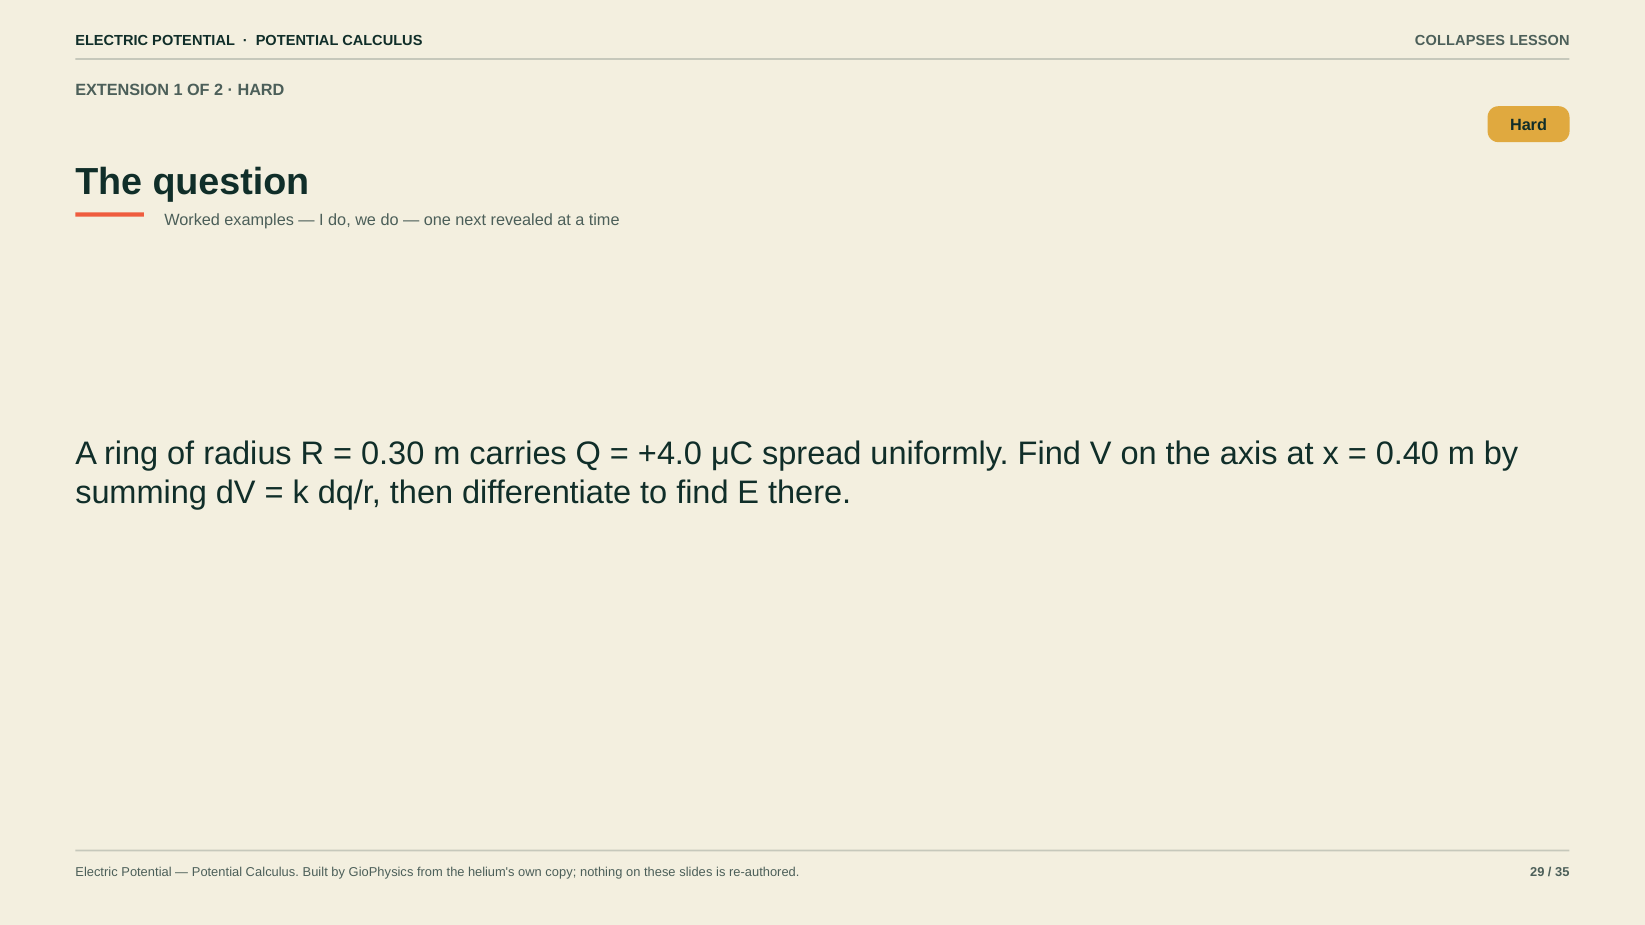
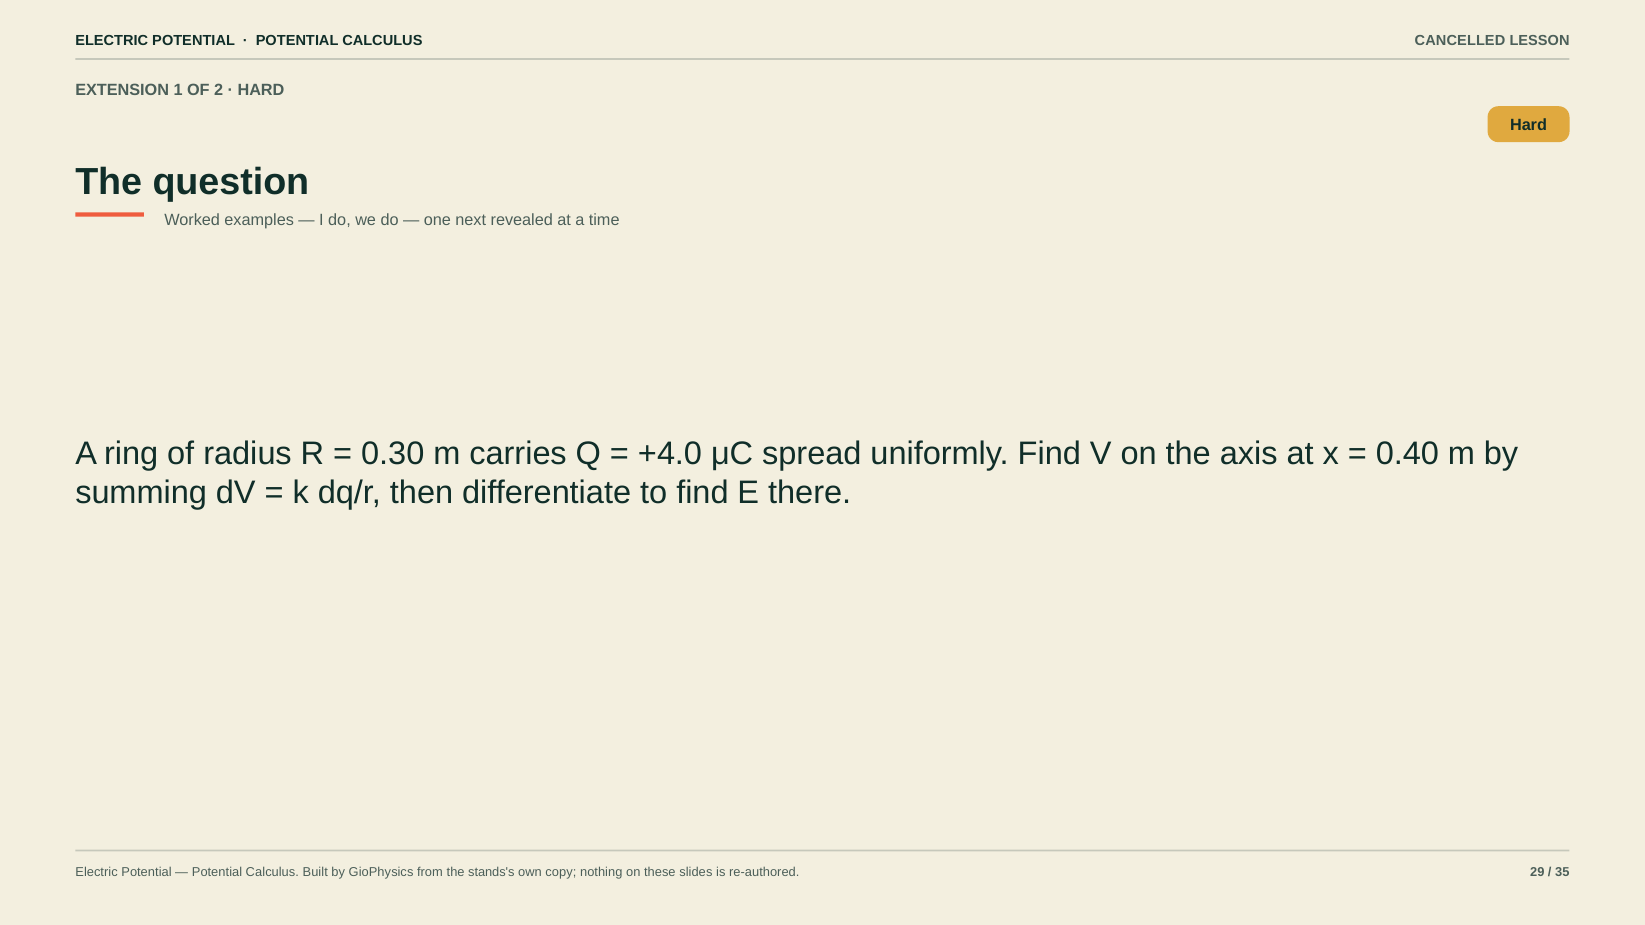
COLLAPSES: COLLAPSES -> CANCELLED
helium's: helium's -> stands's
